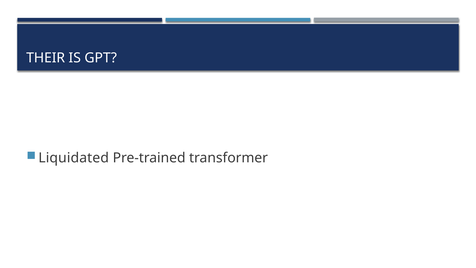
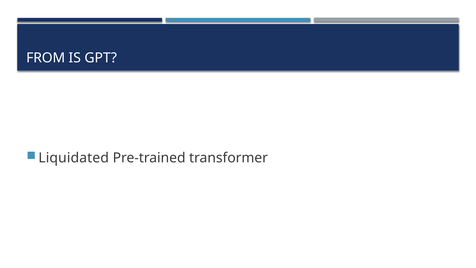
THEIR: THEIR -> FROM
